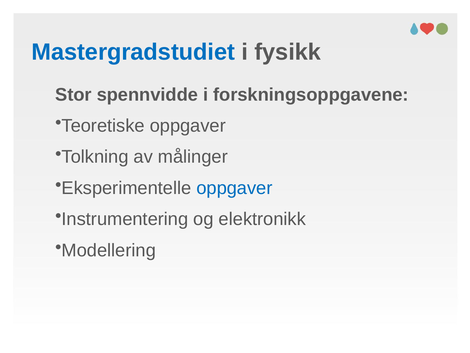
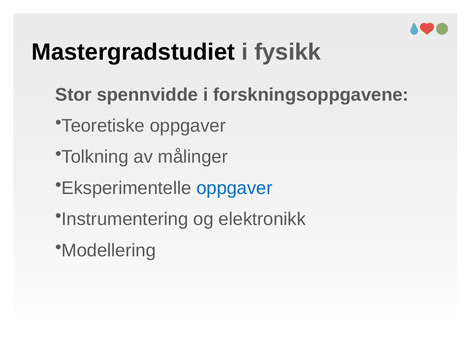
Mastergradstudiet colour: blue -> black
